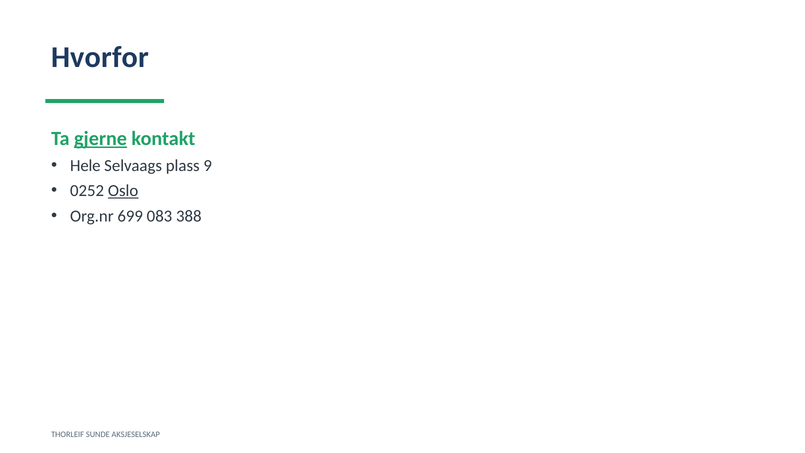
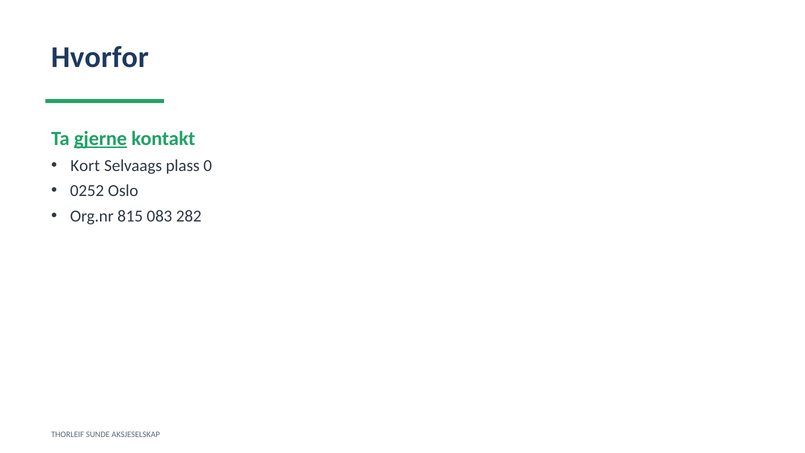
Hele: Hele -> Kort
9: 9 -> 0
Oslo underline: present -> none
699: 699 -> 815
388: 388 -> 282
